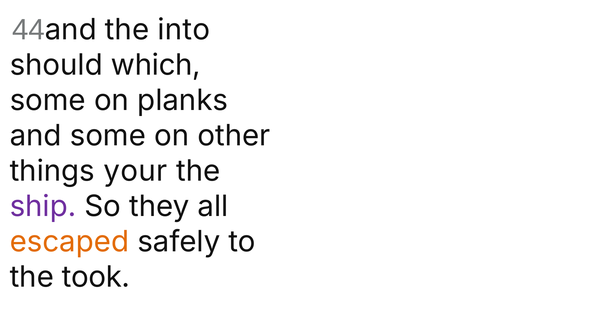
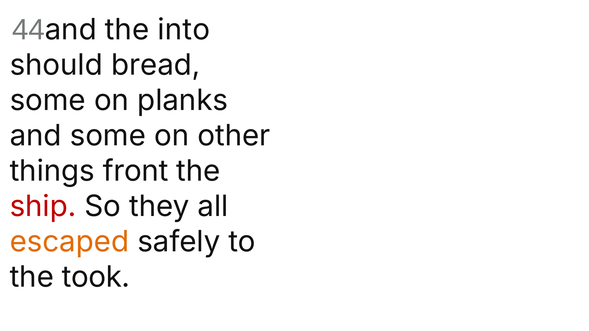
which: which -> bread
your: your -> front
ship colour: purple -> red
